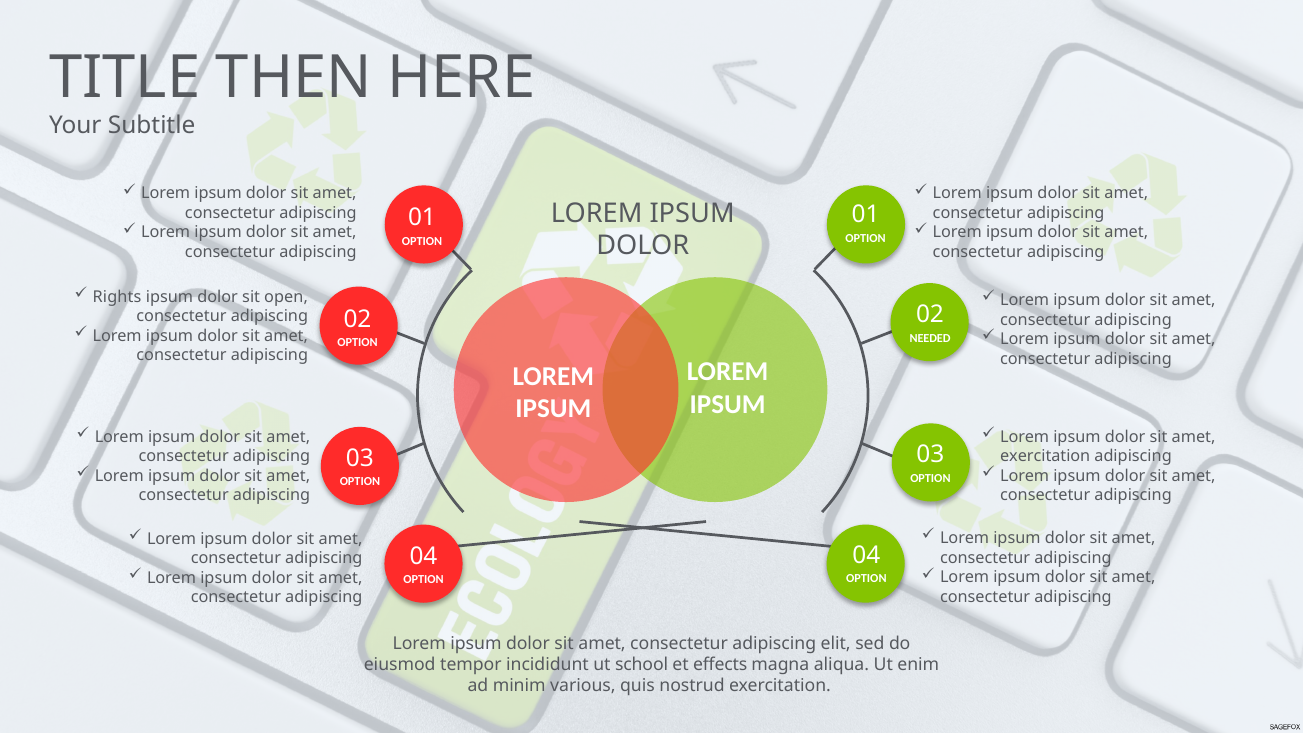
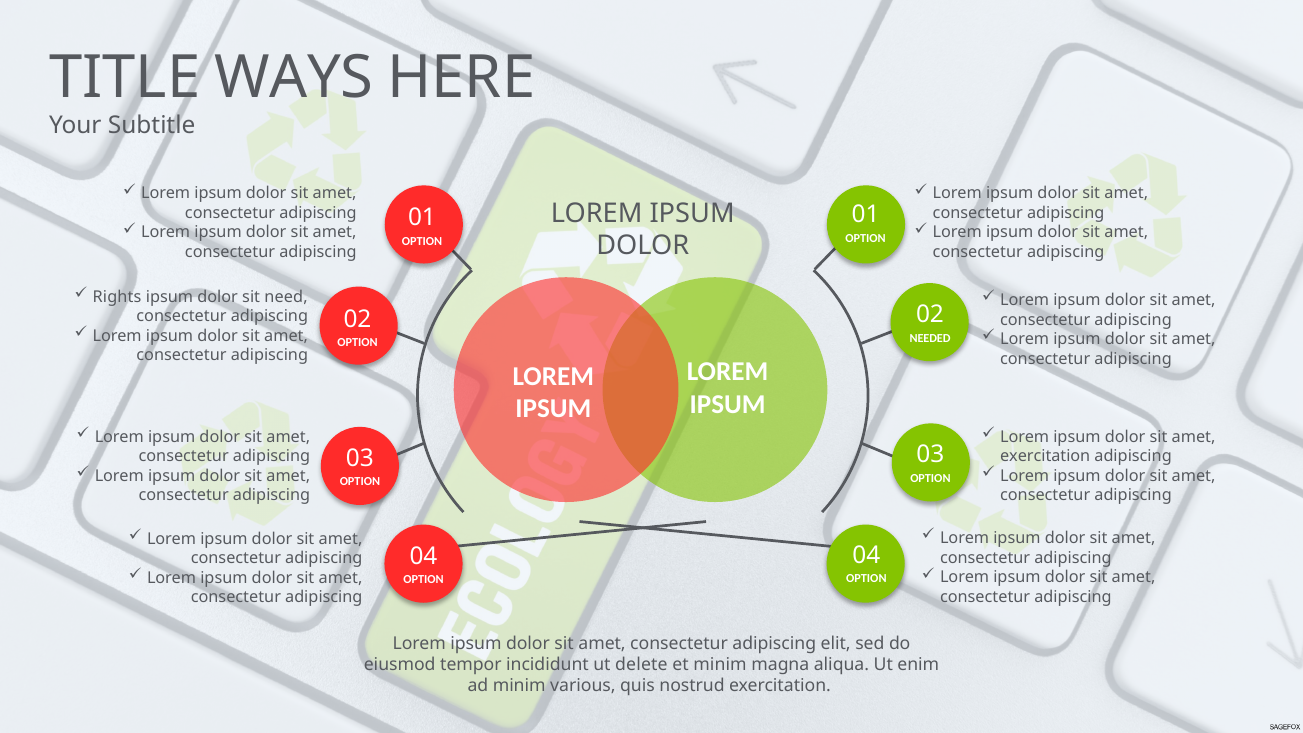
THEN: THEN -> WAYS
open: open -> need
school: school -> delete
et effects: effects -> minim
